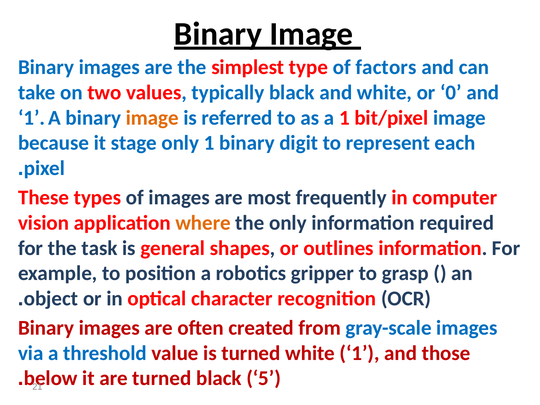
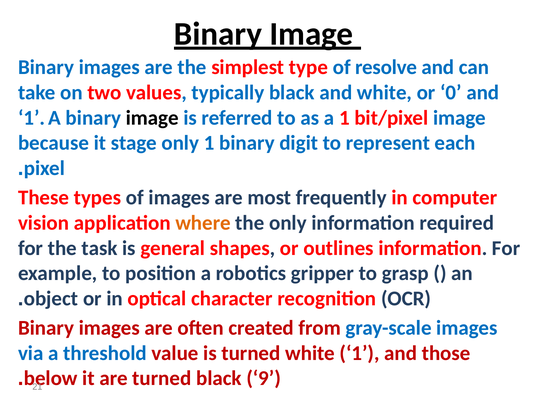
factors: factors -> resolve
image at (152, 118) colour: orange -> black
5: 5 -> 9
